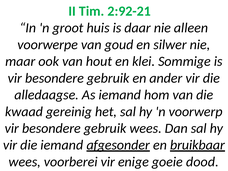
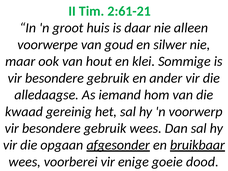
2:92-21: 2:92-21 -> 2:61-21
die iemand: iemand -> opgaan
